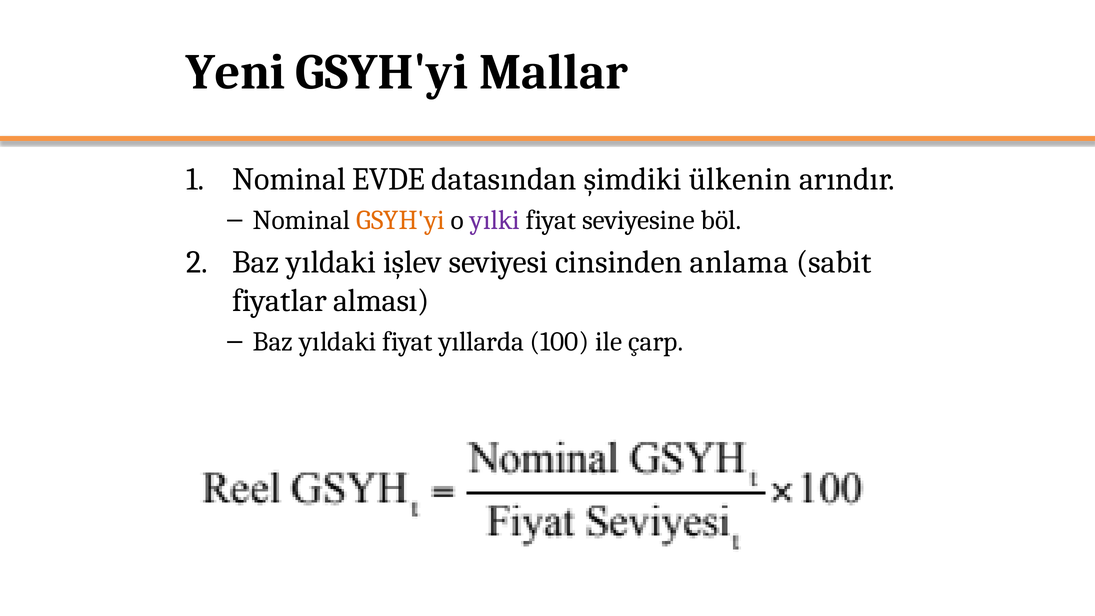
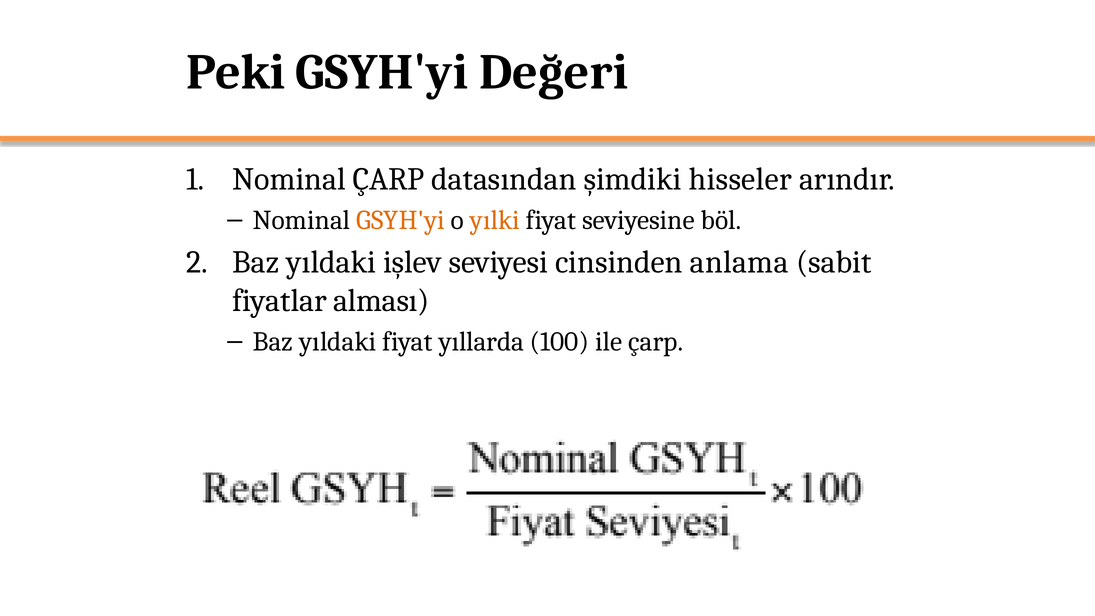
Yeni: Yeni -> Peki
Mallar: Mallar -> Değeri
Nominal EVDE: EVDE -> ÇARP
ülkenin: ülkenin -> hisseler
yılki colour: purple -> orange
